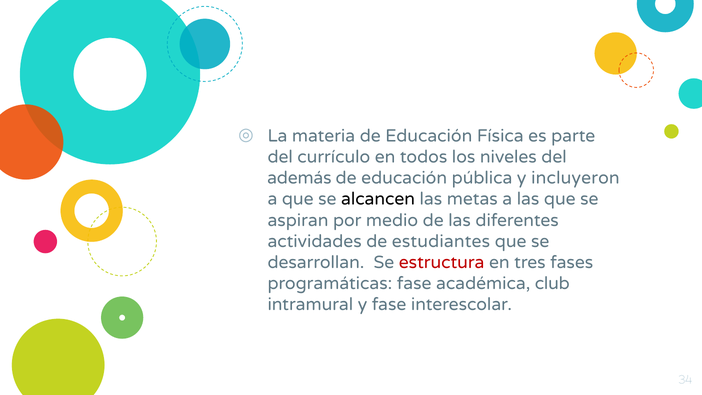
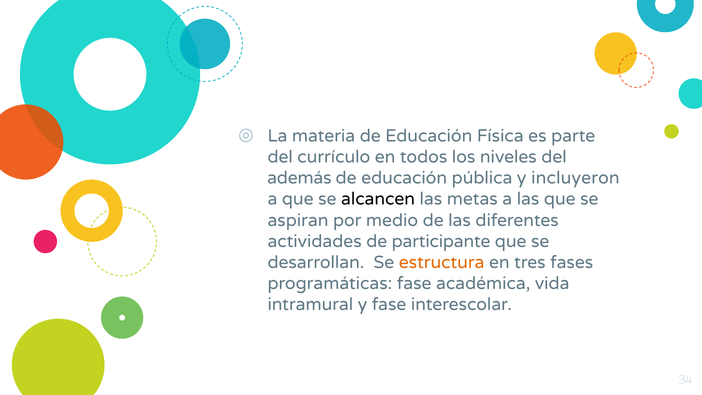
estudiantes: estudiantes -> participante
estructura colour: red -> orange
club: club -> vida
